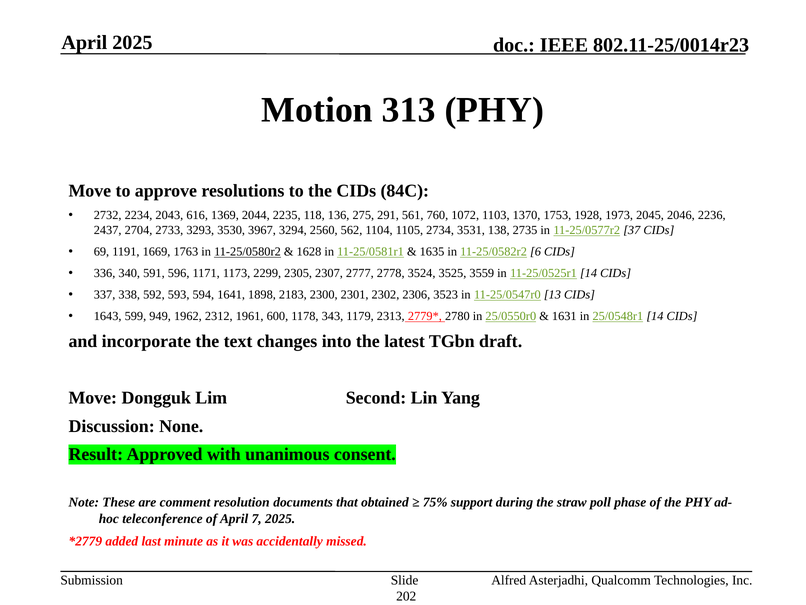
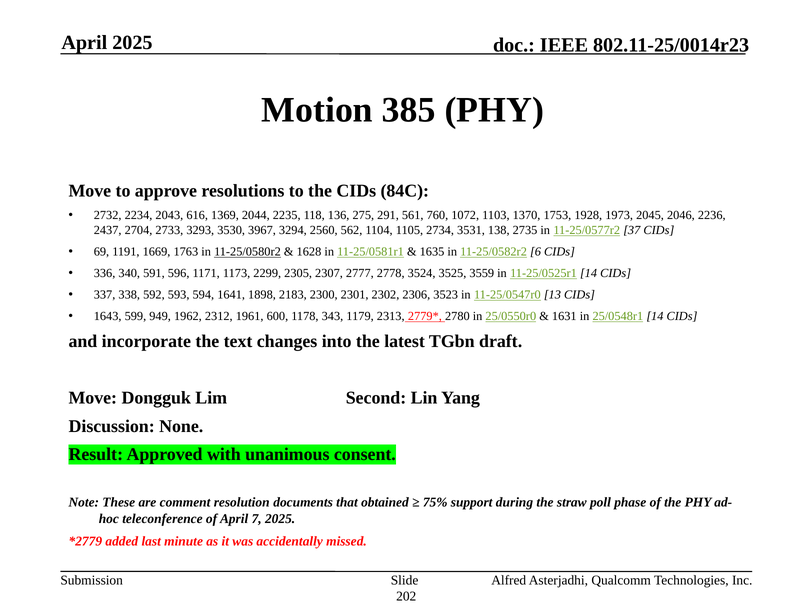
313: 313 -> 385
